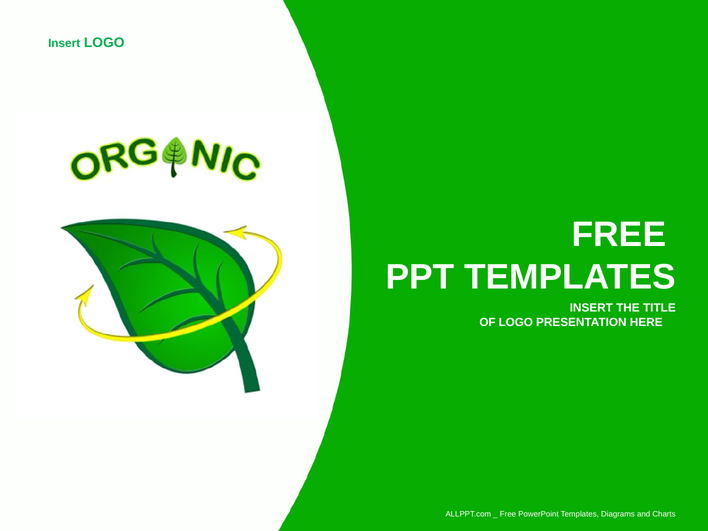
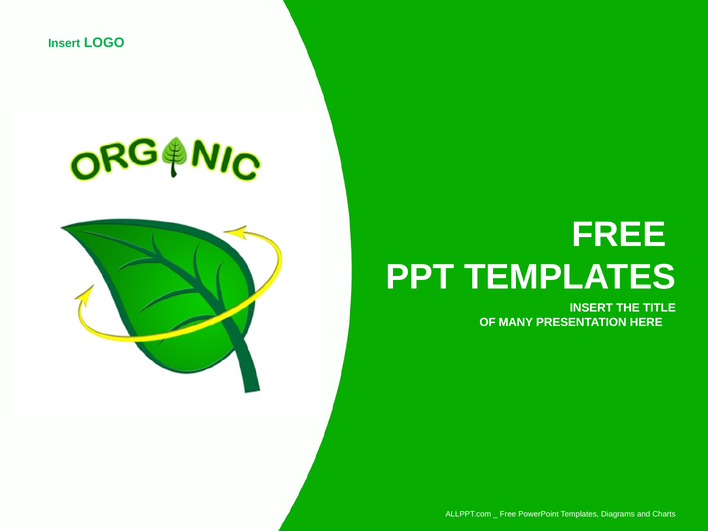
OF LOGO: LOGO -> MANY
